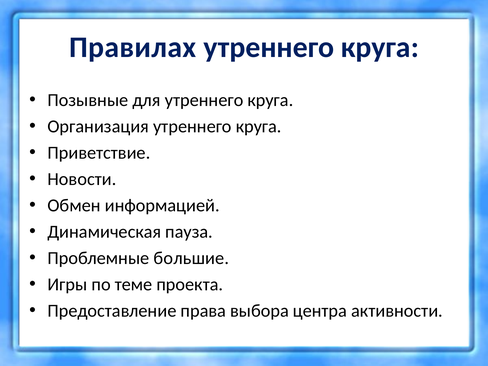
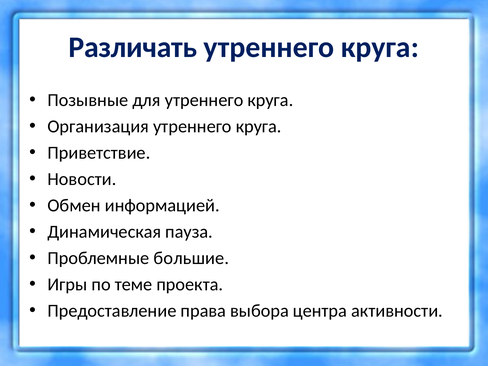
Правилах: Правилах -> Различать
